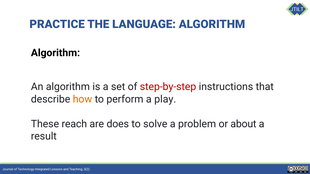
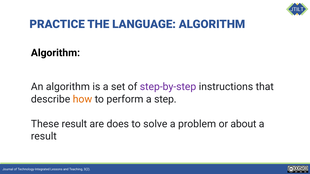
step-by-step colour: red -> purple
play: play -> step
These reach: reach -> result
